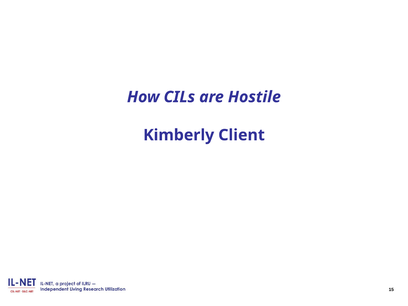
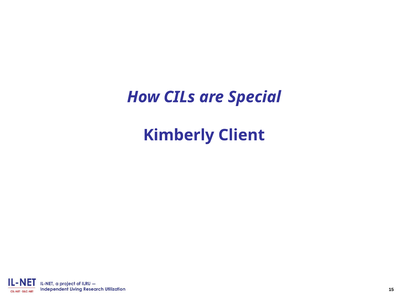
Hostile: Hostile -> Special
